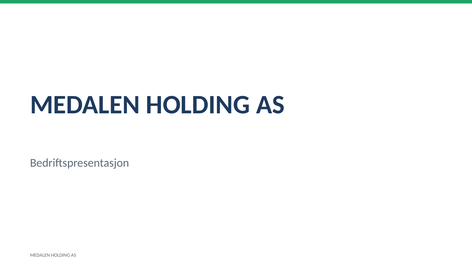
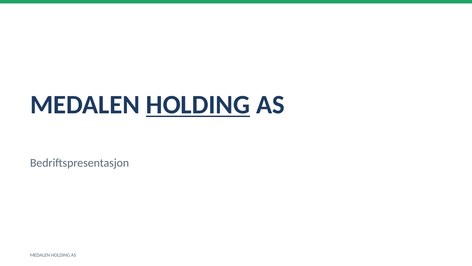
HOLDING at (198, 105) underline: none -> present
